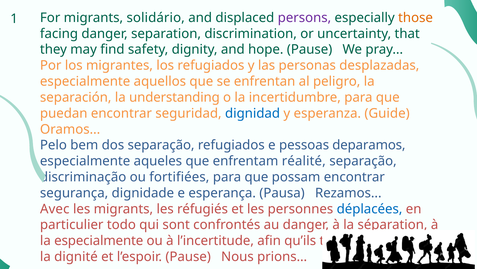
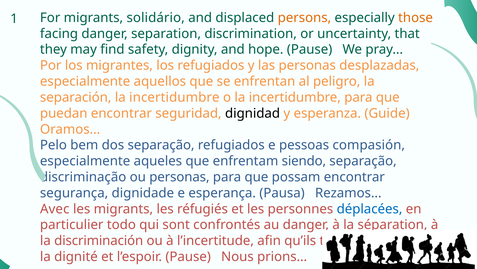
persons colour: purple -> orange
understanding at (174, 97): understanding -> incertidumbre
dignidad colour: blue -> black
deparamos: deparamos -> compasión
réalité: réalité -> siendo
ou fortifiées: fortifiées -> personas
la especialmente: especialmente -> discriminación
